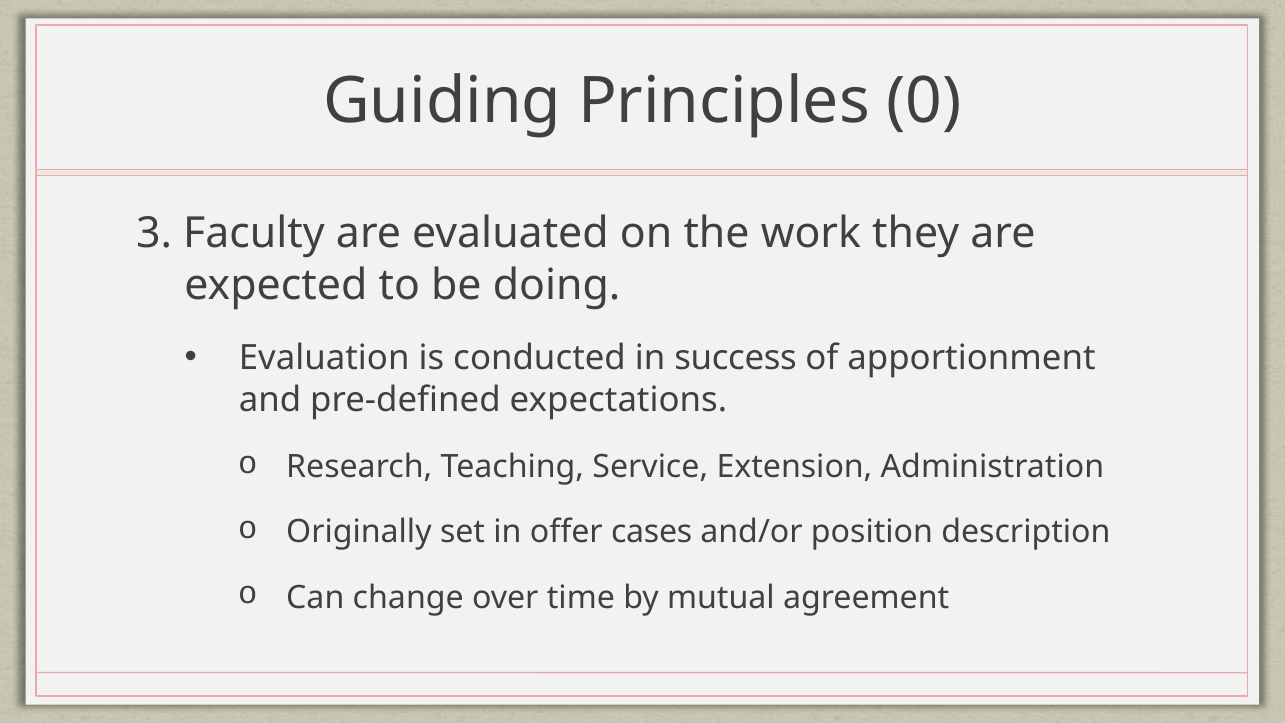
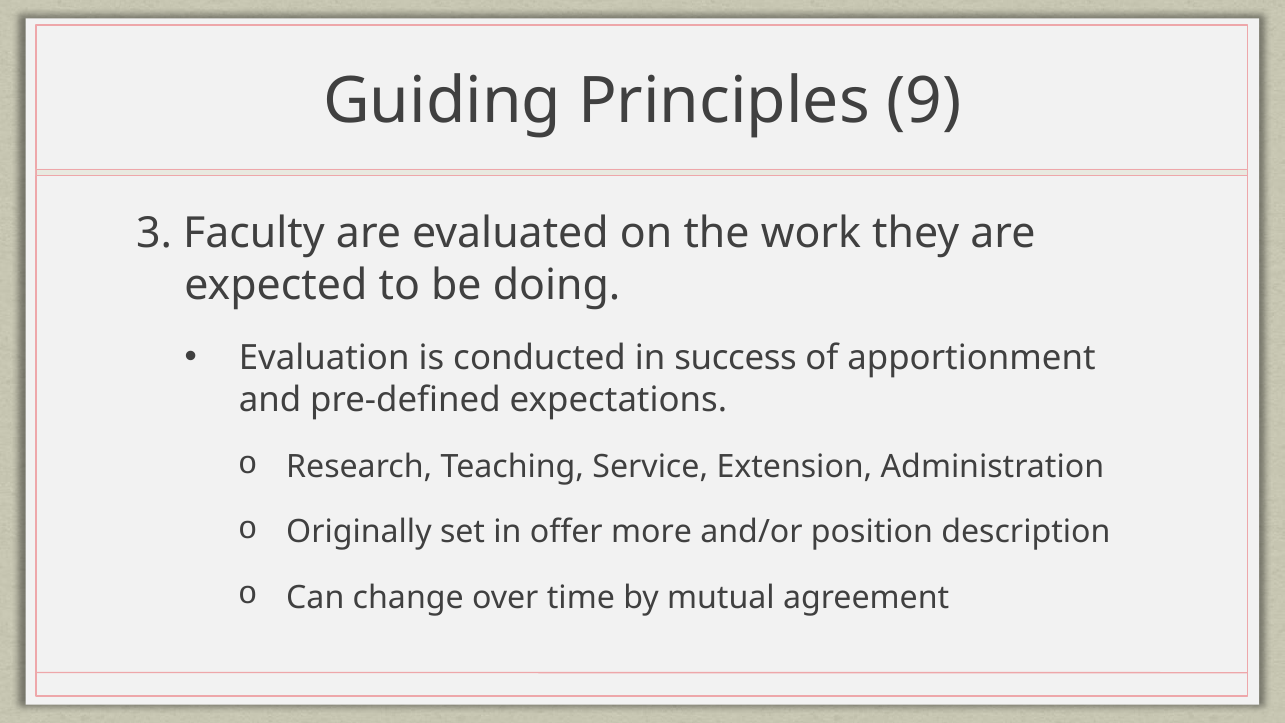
0: 0 -> 9
cases: cases -> more
